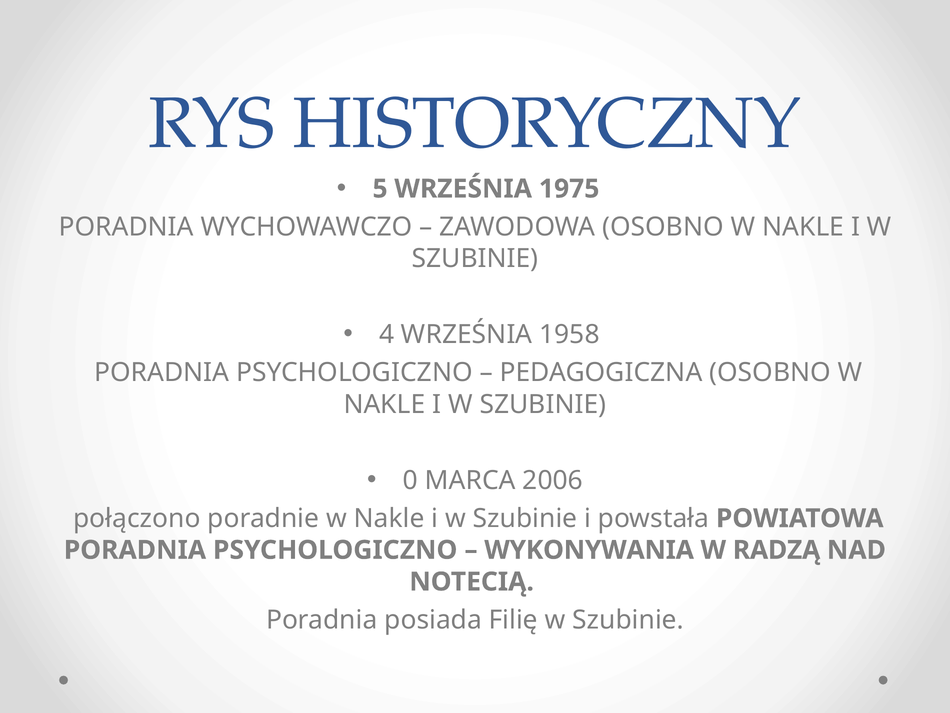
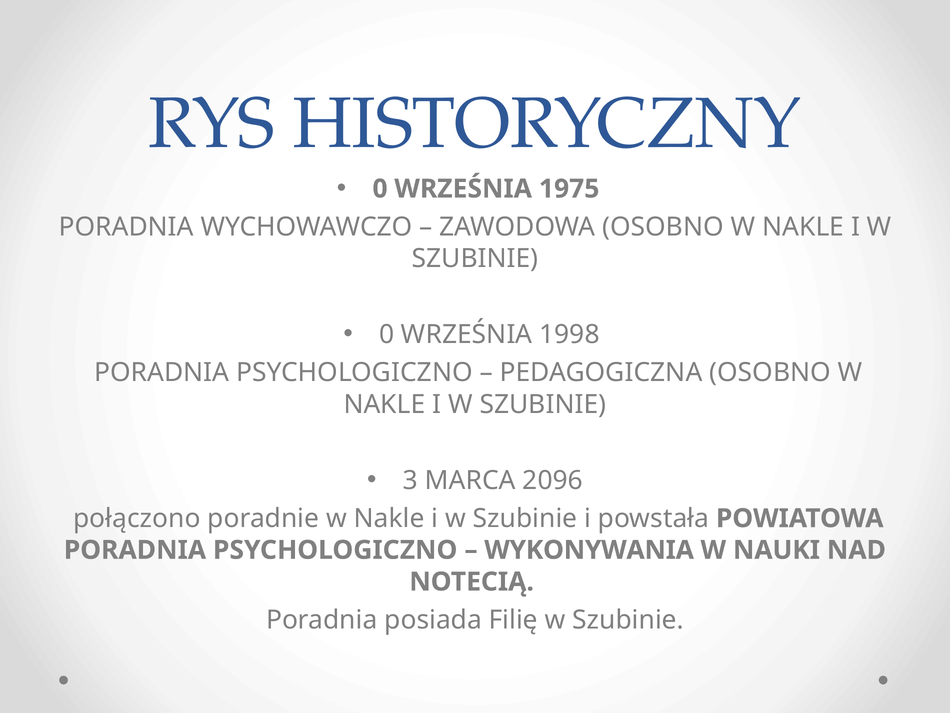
5 at (380, 189): 5 -> 0
4 at (387, 334): 4 -> 0
1958: 1958 -> 1998
0: 0 -> 3
2006: 2006 -> 2096
RADZĄ: RADZĄ -> NAUKI
